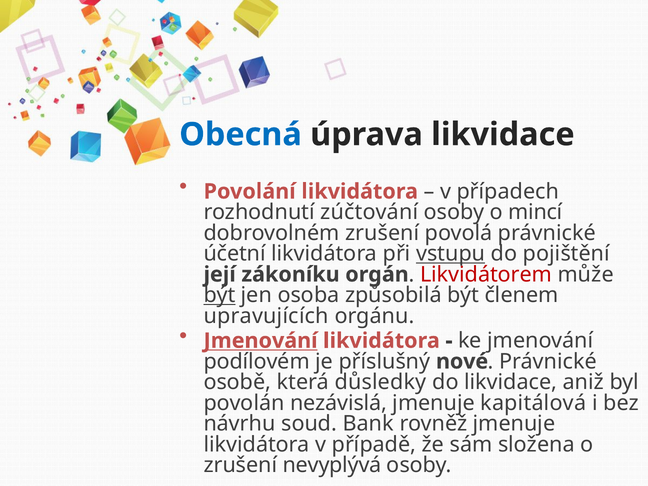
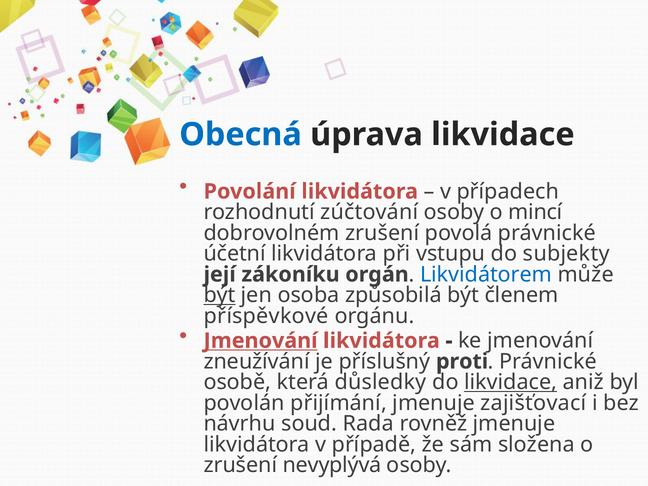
vstupu underline: present -> none
pojištění: pojištění -> subjekty
Likvidátorem colour: red -> blue
upravujících: upravujících -> příspěvkové
podílovém: podílovém -> zneužívání
nové: nové -> proti
likvidace at (511, 382) underline: none -> present
nezávislá: nezávislá -> přijímání
kapitálová: kapitálová -> zajišťovací
Bank: Bank -> Rada
